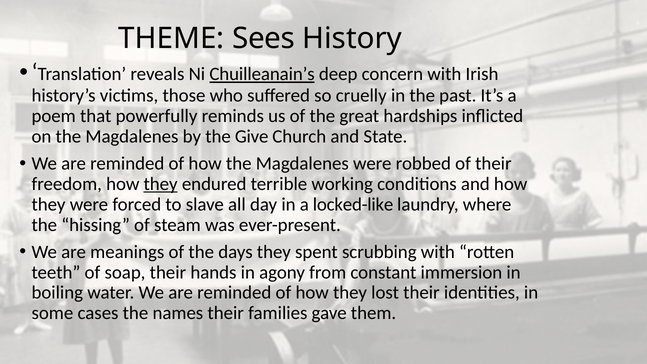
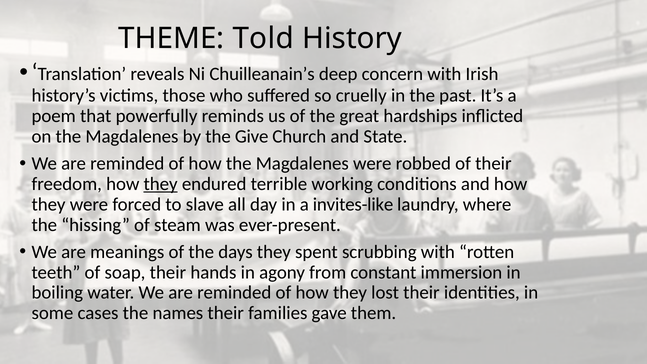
Sees: Sees -> Told
Chuilleanain’s underline: present -> none
locked-like: locked-like -> invites-like
